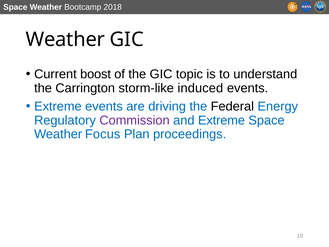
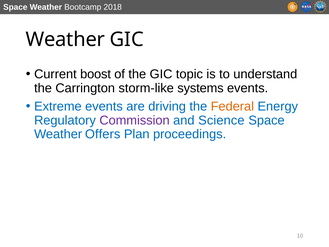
induced: induced -> systems
Federal colour: black -> orange
and Extreme: Extreme -> Science
Focus: Focus -> Offers
